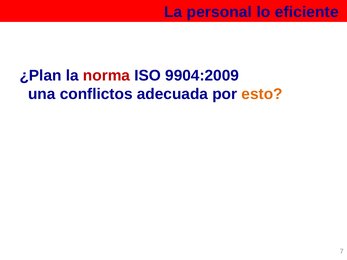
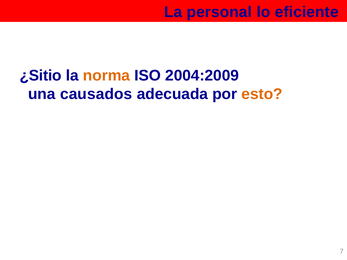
¿Plan: ¿Plan -> ¿Sitio
norma colour: red -> orange
9904:2009: 9904:2009 -> 2004:2009
conflictos: conflictos -> causados
